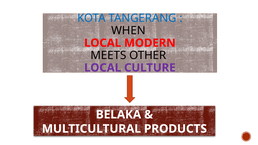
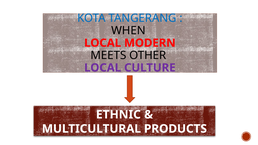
BELAKA: BELAKA -> ETHNIC
